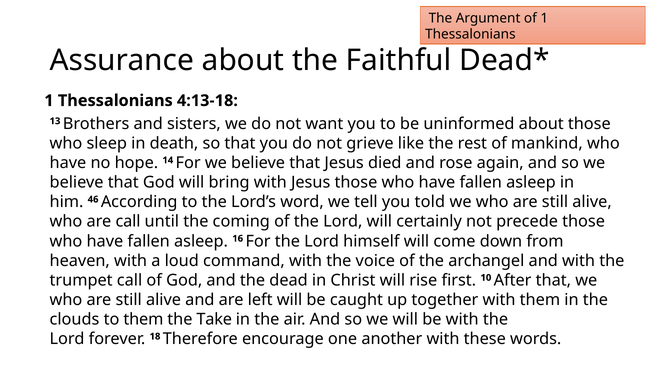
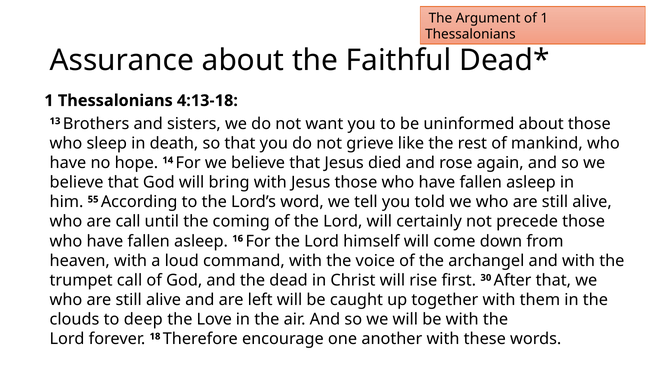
46: 46 -> 55
10: 10 -> 30
to them: them -> deep
Take: Take -> Love
